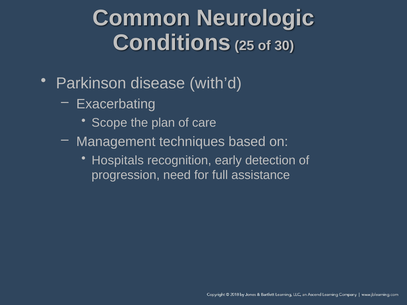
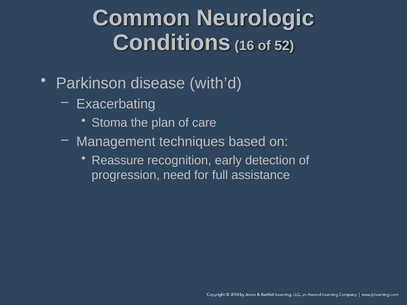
25: 25 -> 16
30: 30 -> 52
Scope: Scope -> Stoma
Hospitals: Hospitals -> Reassure
